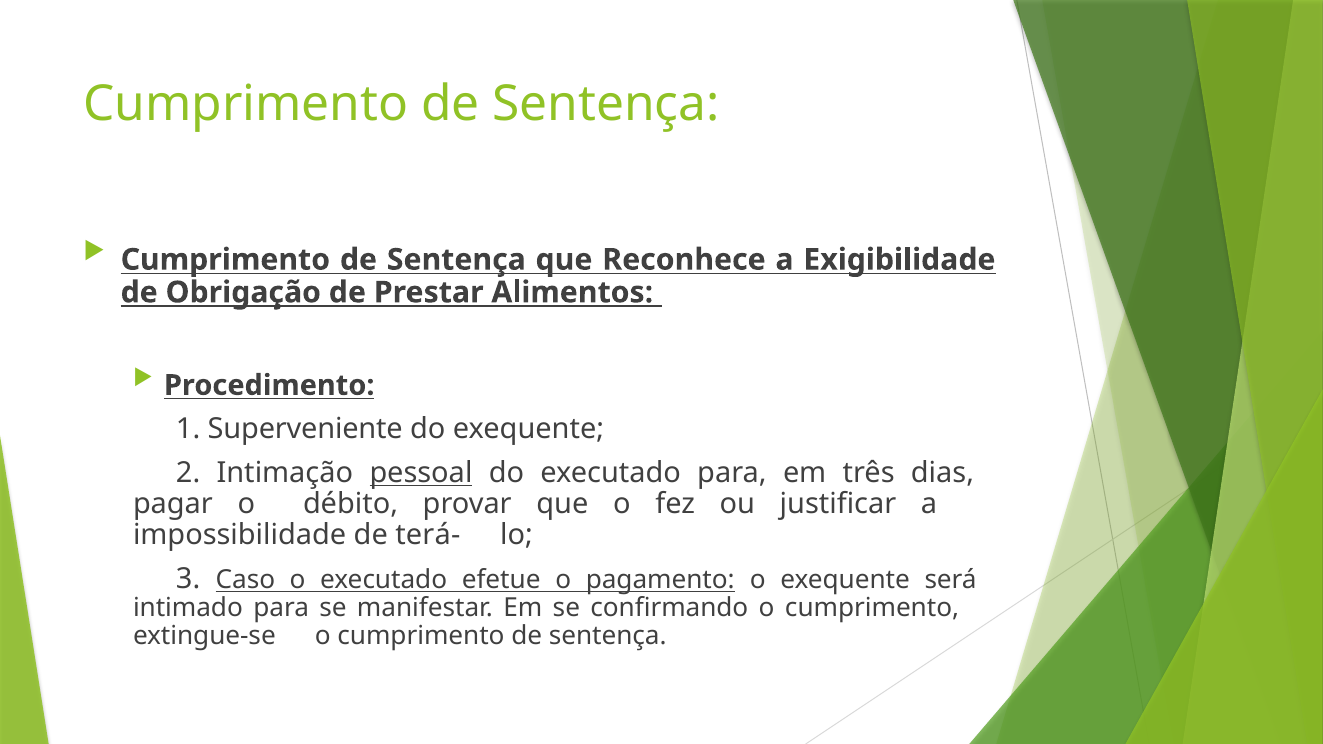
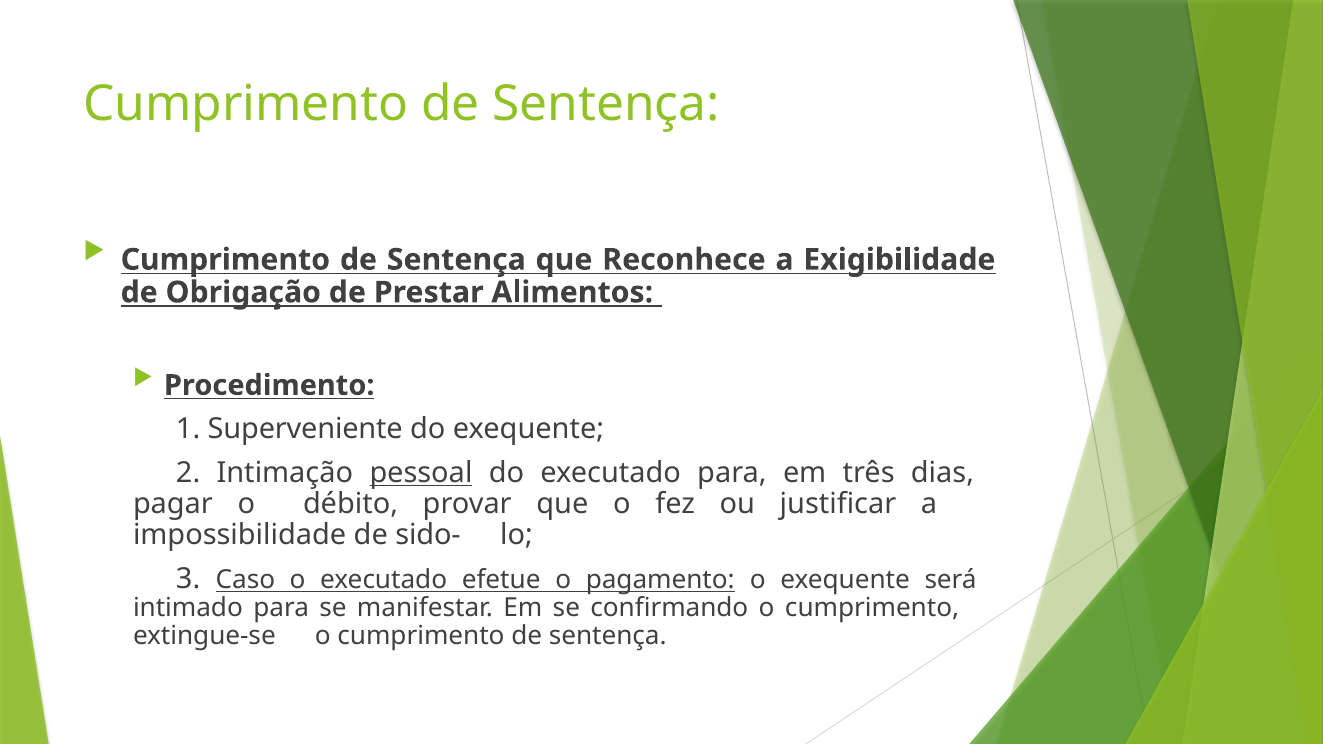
terá-: terá- -> sido-
